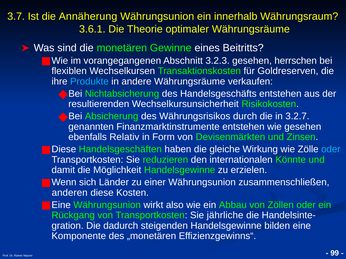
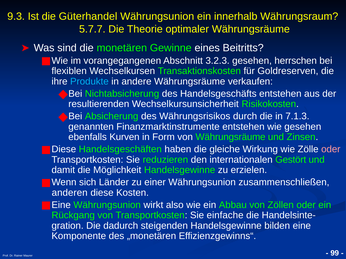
3.7: 3.7 -> 9.3
Annäherung: Annäherung -> Güterhandel
3.6.1: 3.6.1 -> 5.7.7
3.2.7: 3.2.7 -> 7.1.3
Relativ: Relativ -> Kurven
von Devisenmärkten: Devisenmärkten -> Währungsräume
oder at (331, 150) colour: light blue -> pink
Könnte: Könnte -> Gestört
jährliche: jährliche -> einfache
